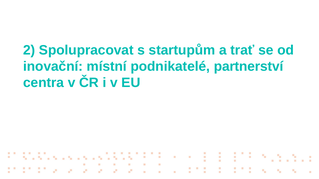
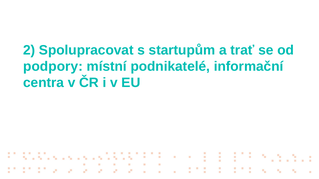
inovační: inovační -> podpory
partnerství: partnerství -> informační
